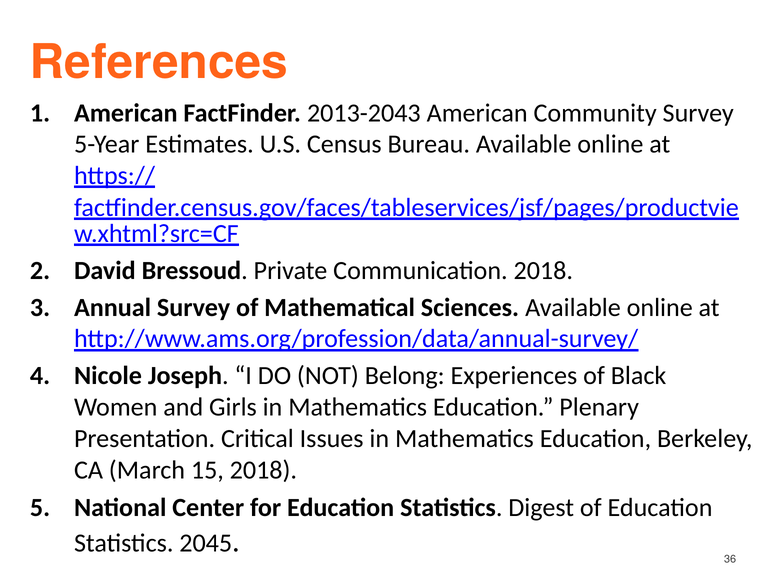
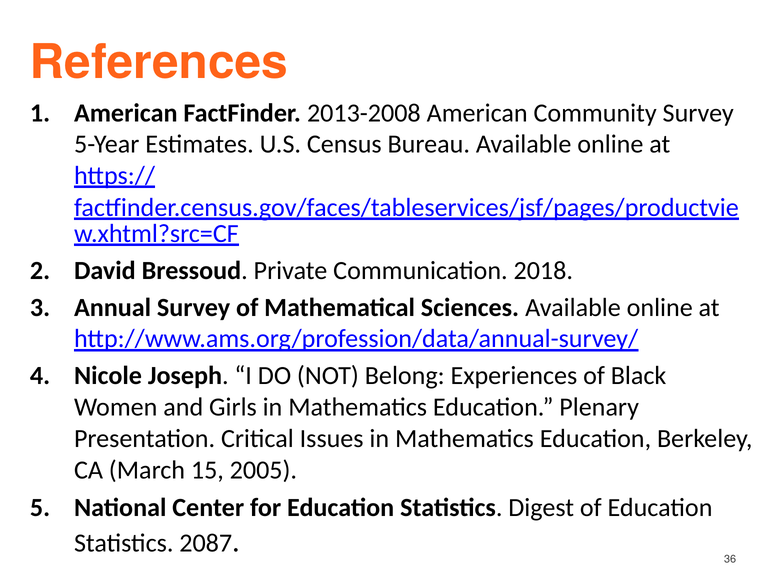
2013-2043: 2013-2043 -> 2013-2008
15 2018: 2018 -> 2005
2045: 2045 -> 2087
